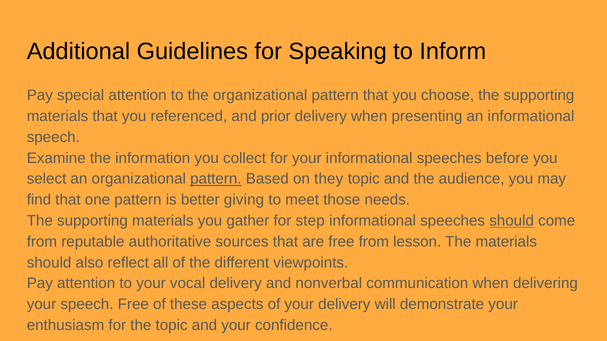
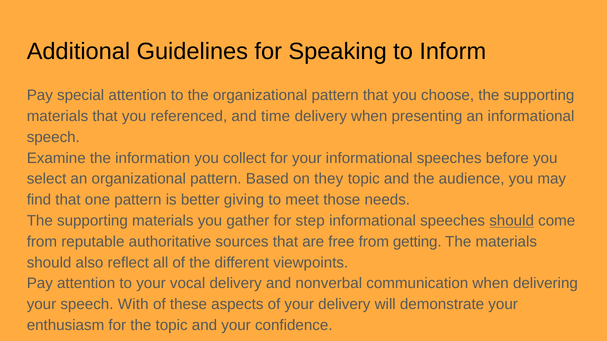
prior: prior -> time
pattern at (216, 179) underline: present -> none
lesson: lesson -> getting
speech Free: Free -> With
